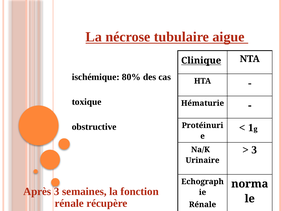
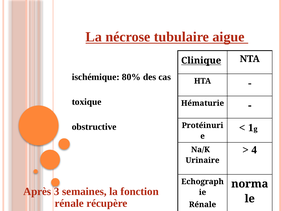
3 at (254, 150): 3 -> 4
